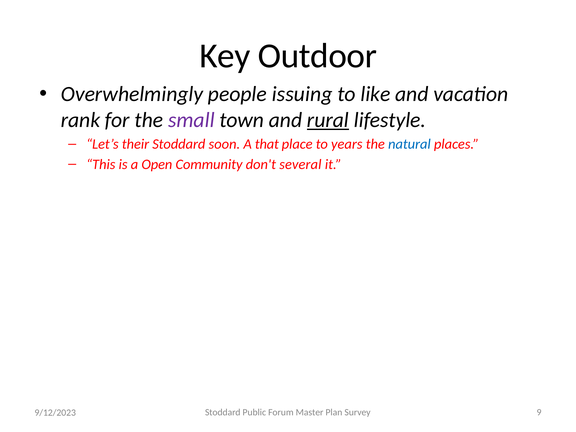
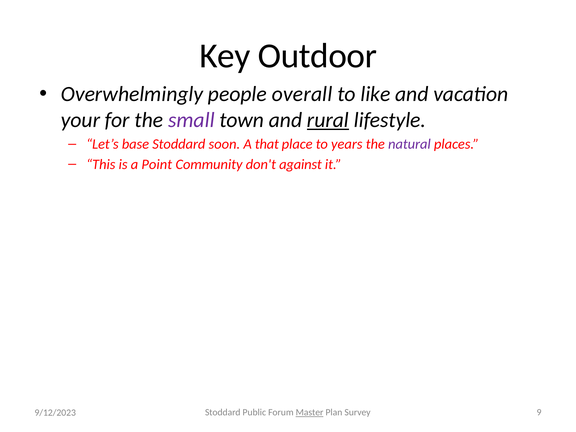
issuing: issuing -> overall
rank: rank -> your
their: their -> base
natural colour: blue -> purple
Open: Open -> Point
several: several -> against
Master underline: none -> present
